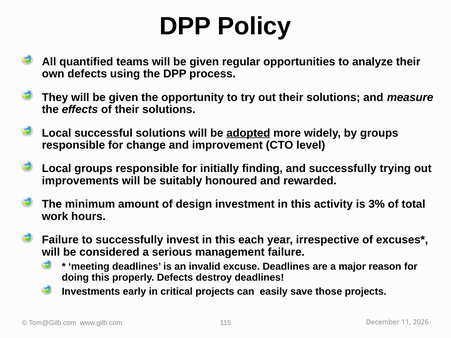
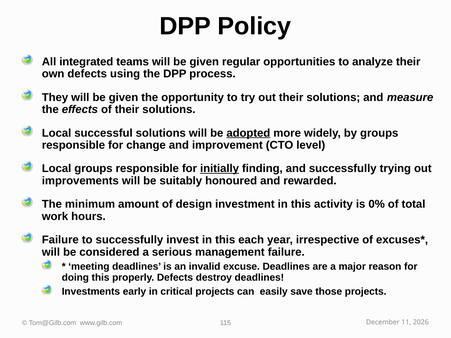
quantified: quantified -> integrated
initially underline: none -> present
3%: 3% -> 0%
